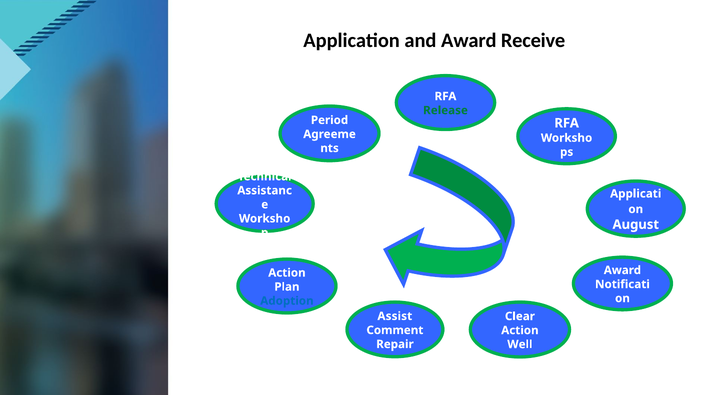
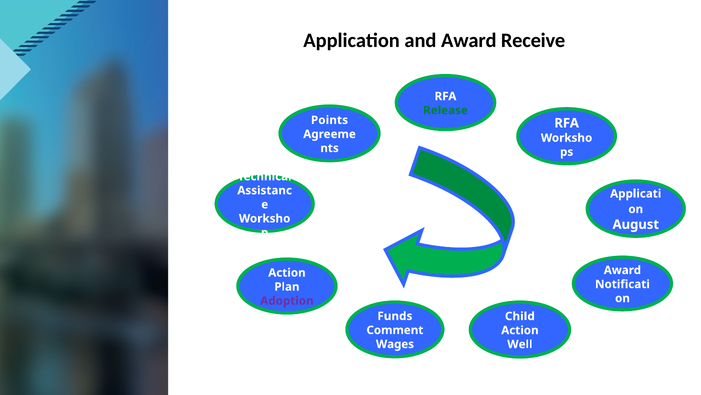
Period: Period -> Points
Adoption colour: blue -> purple
Assist: Assist -> Funds
Clear: Clear -> Child
Repair: Repair -> Wages
